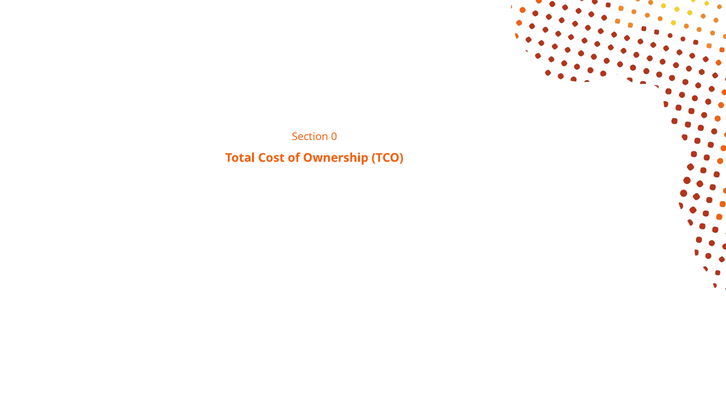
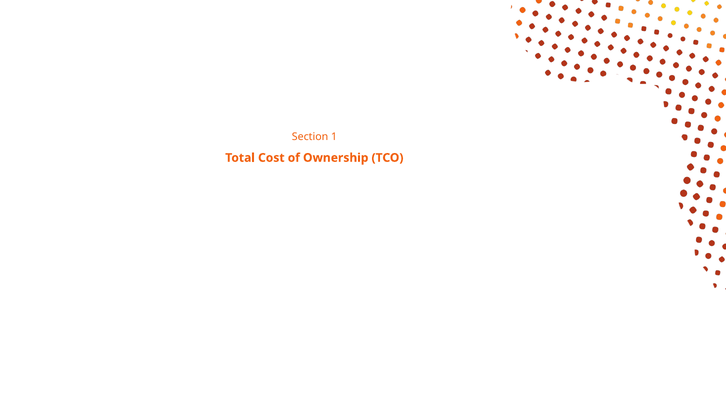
0: 0 -> 1
